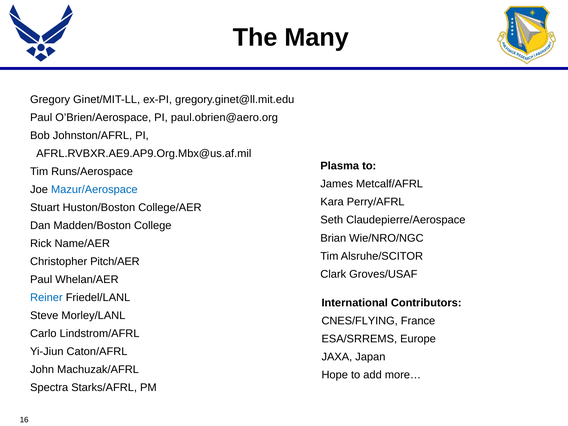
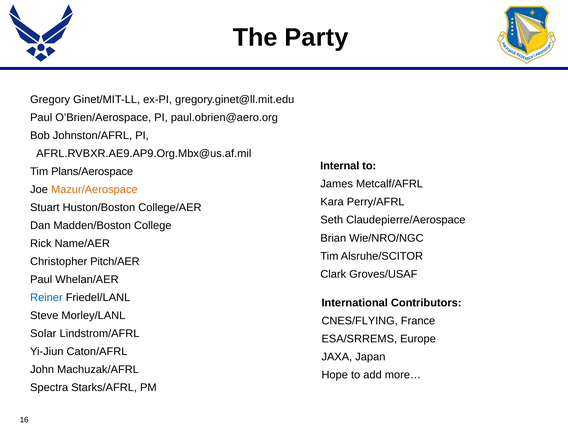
Many: Many -> Party
Plasma: Plasma -> Internal
Runs/Aerospace: Runs/Aerospace -> Plans/Aerospace
Mazur/Aerospace colour: blue -> orange
Carlo: Carlo -> Solar
